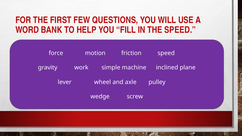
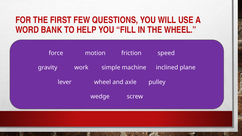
THE SPEED: SPEED -> WHEEL
